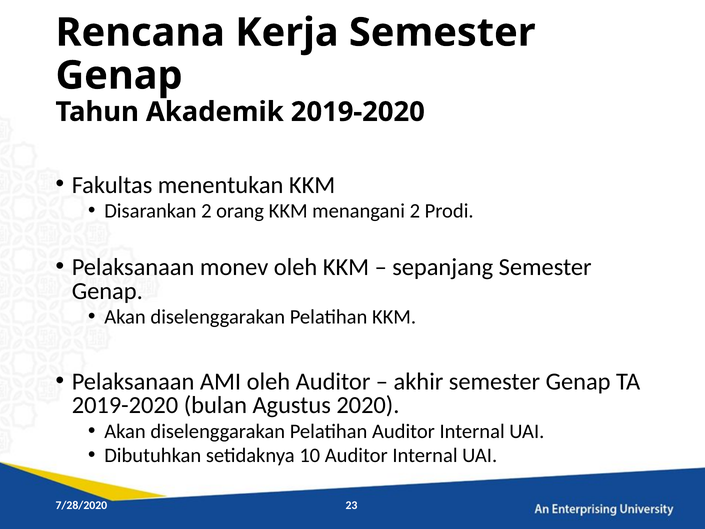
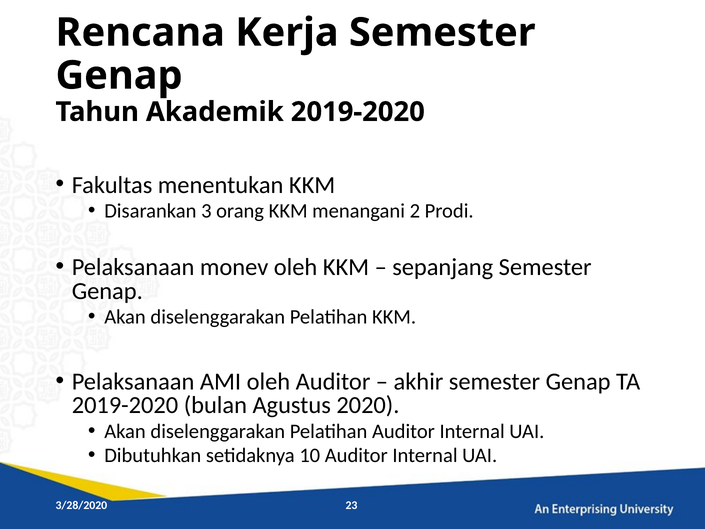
Disarankan 2: 2 -> 3
7/28/2020: 7/28/2020 -> 3/28/2020
